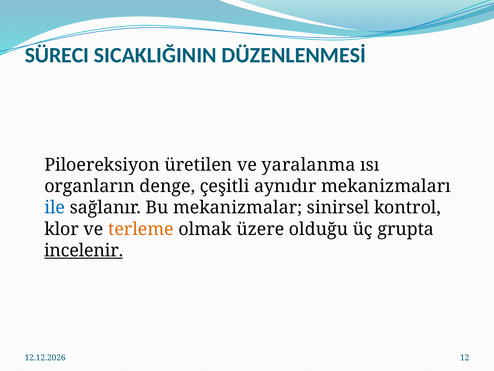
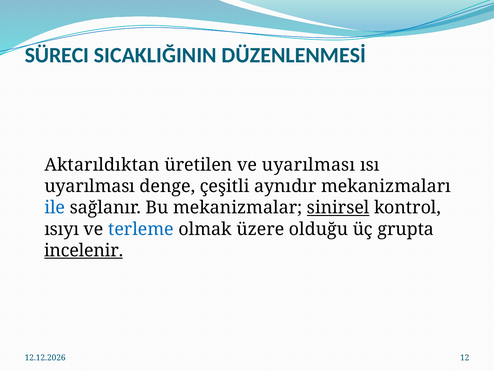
Piloereksiyon: Piloereksiyon -> Aktarıldıktan
ve yaralanma: yaralanma -> uyarılması
organların at (90, 186): organların -> uyarılması
sinirsel underline: none -> present
klor: klor -> ısıyı
terleme colour: orange -> blue
